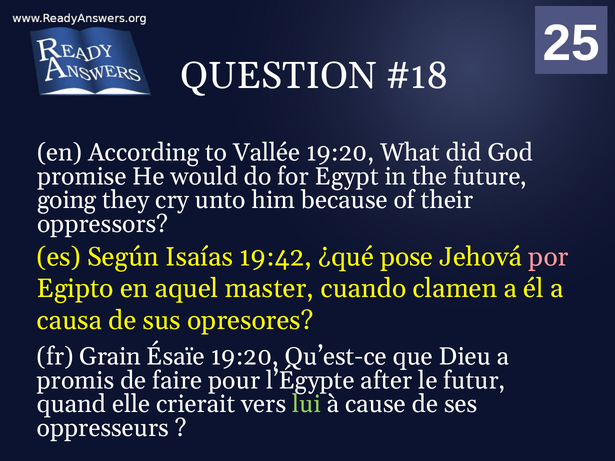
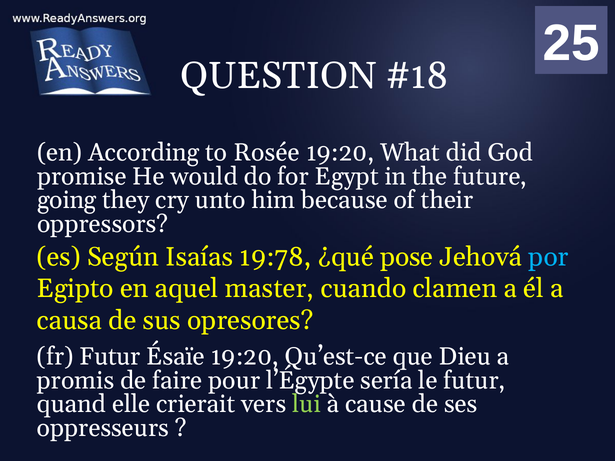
Vallée: Vallée -> Rosée
19:42: 19:42 -> 19:78
por colour: pink -> light blue
fr Grain: Grain -> Futur
after: after -> sería
